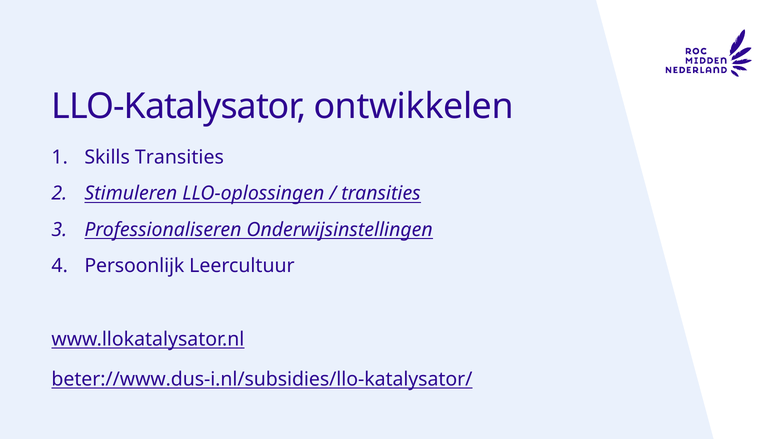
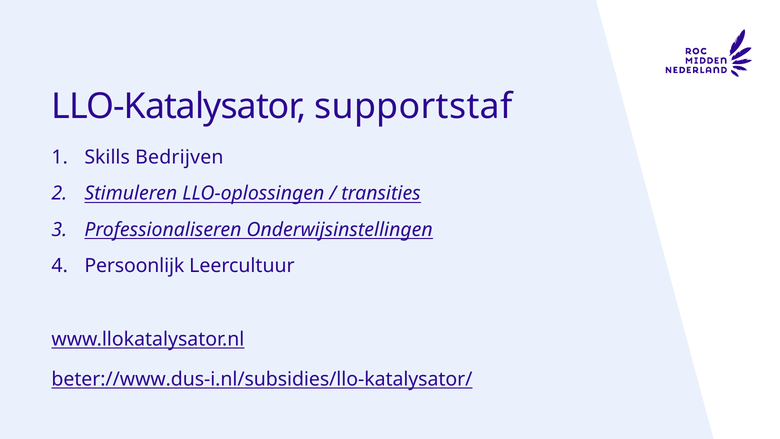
ontwikkelen: ontwikkelen -> supportstaf
Skills Transities: Transities -> Bedrijven
